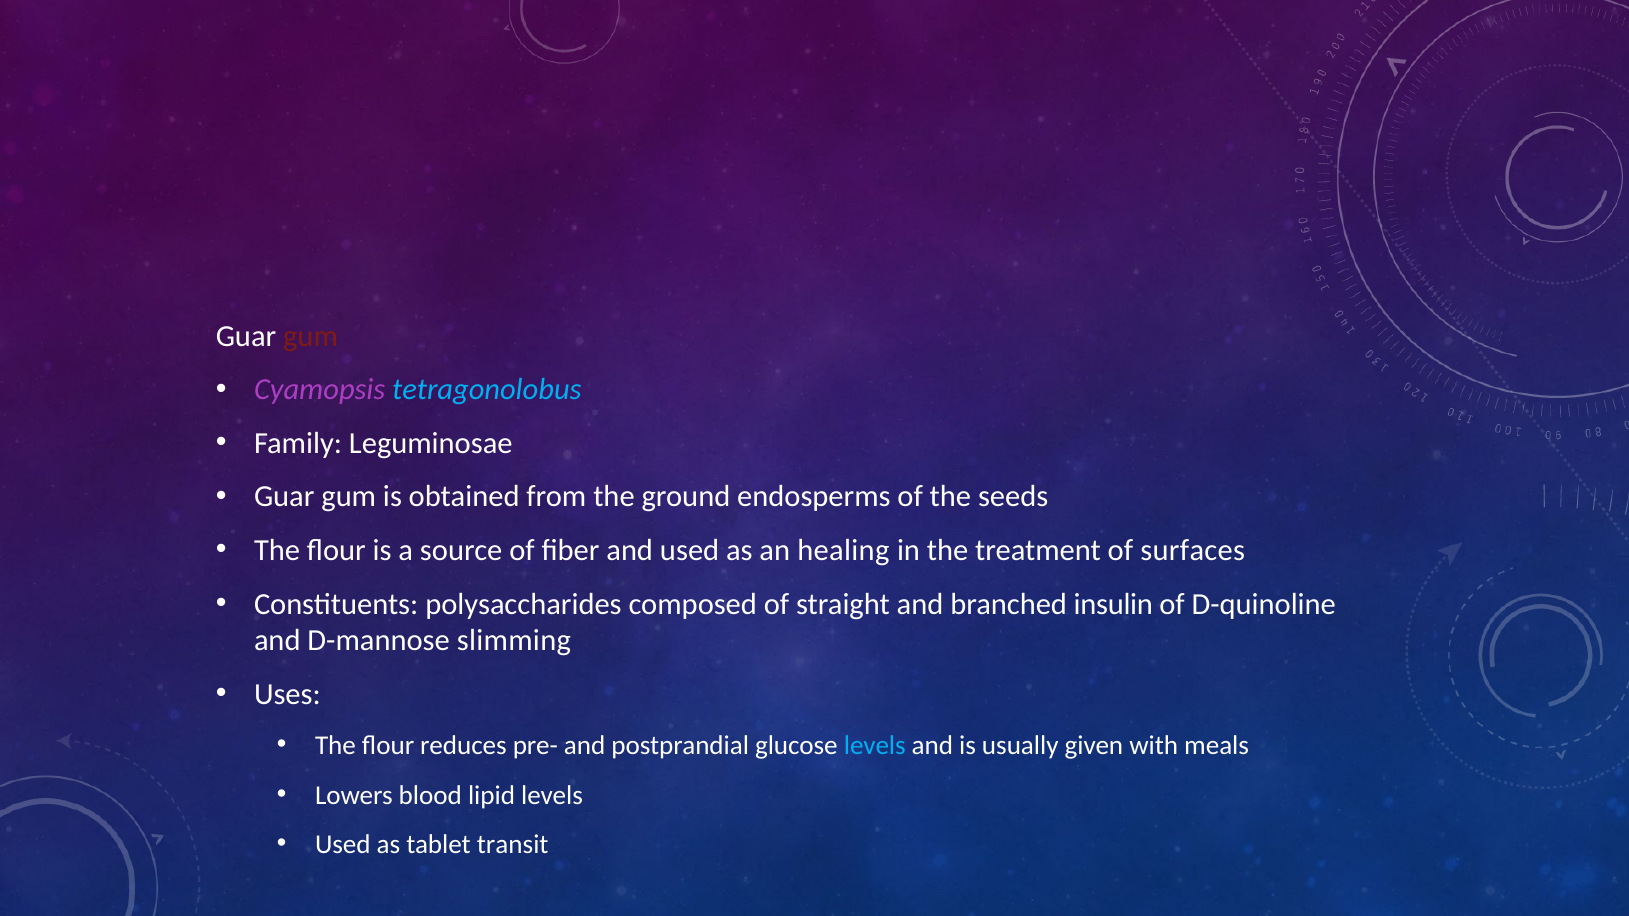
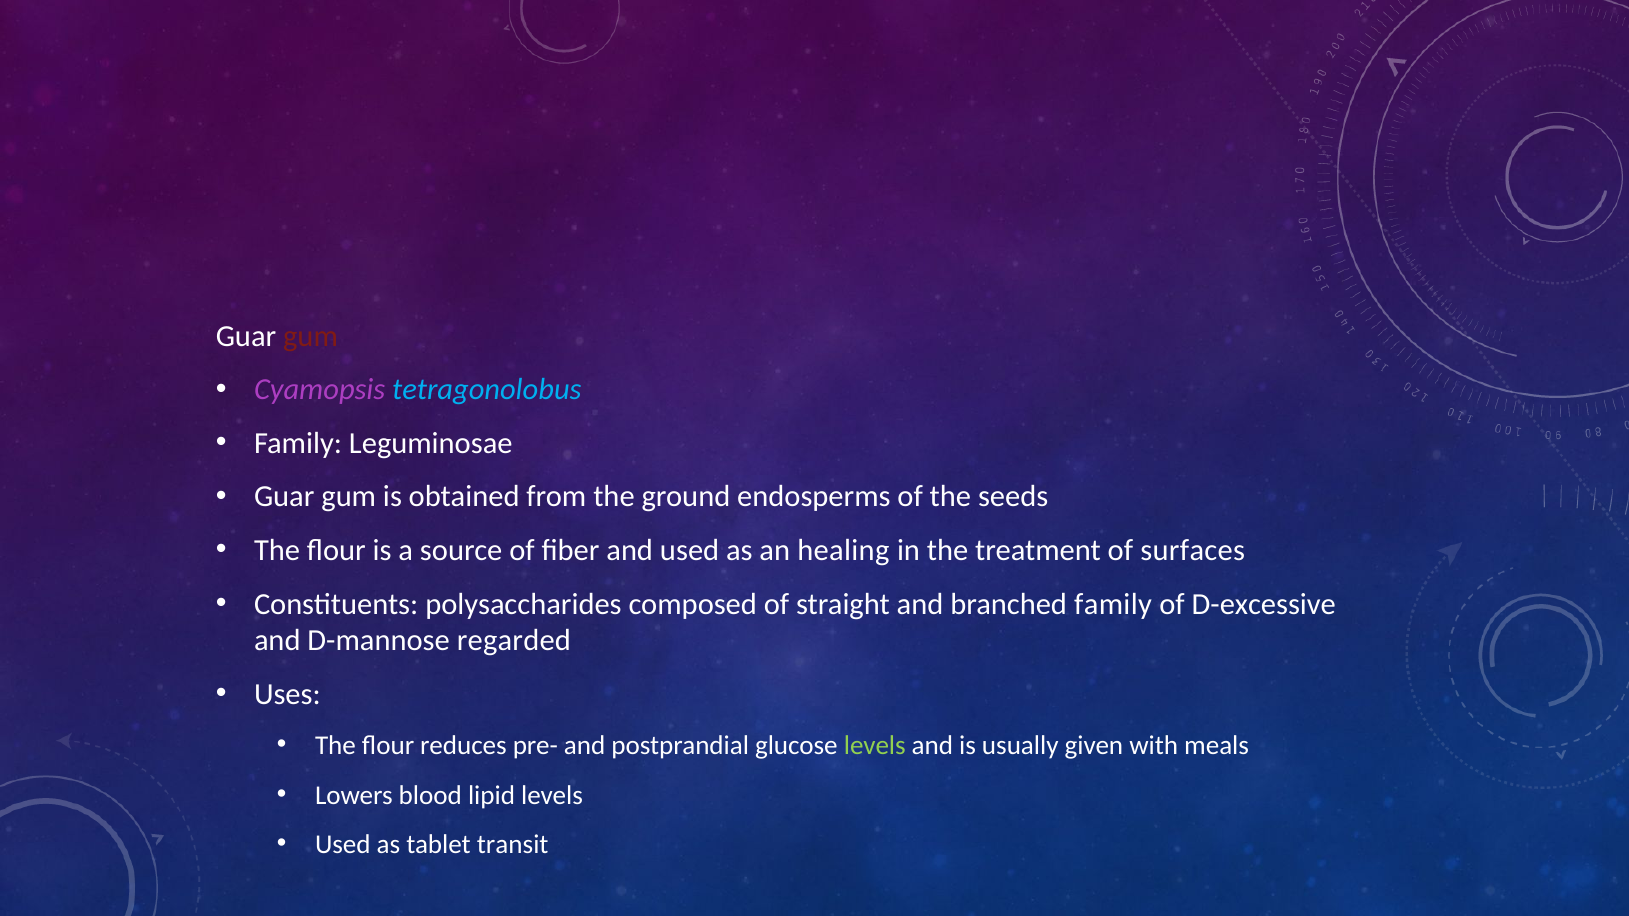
branched insulin: insulin -> family
D-quinoline: D-quinoline -> D-excessive
slimming: slimming -> regarded
levels at (875, 746) colour: light blue -> light green
